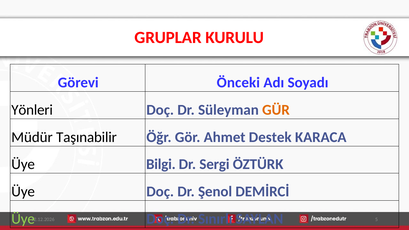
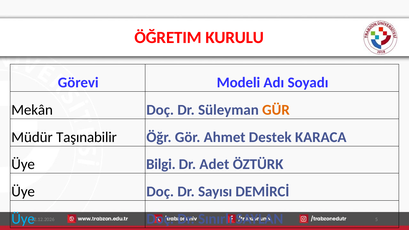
GRUPLAR: GRUPLAR -> ÖĞRETIM
Önceki: Önceki -> Modeli
Yönleri: Yönleri -> Mekân
Sergi: Sergi -> Adet
Şenol: Şenol -> Sayısı
Üye at (23, 219) colour: light green -> light blue
